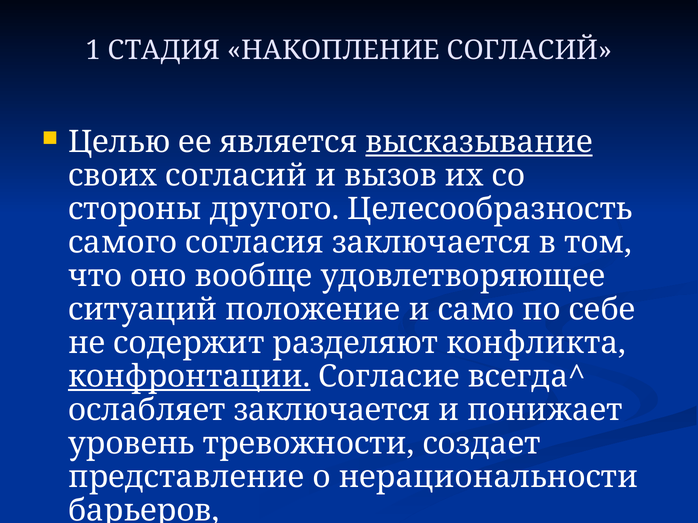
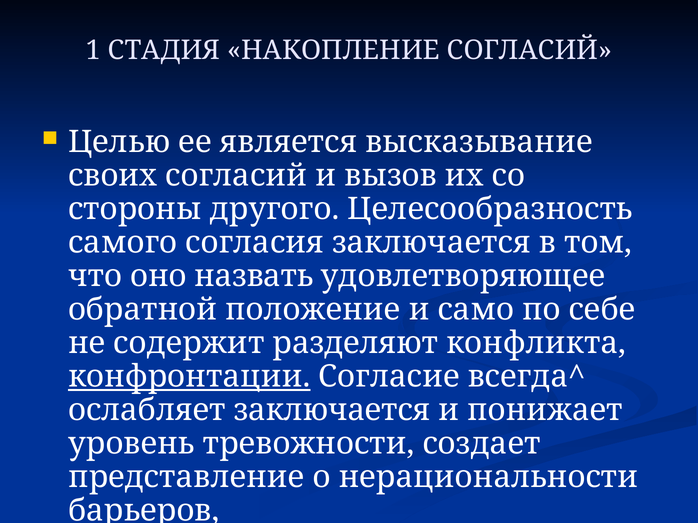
высказывание underline: present -> none
вообще: вообще -> назвать
ситуаций: ситуаций -> обратной
